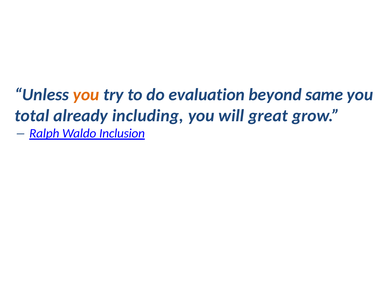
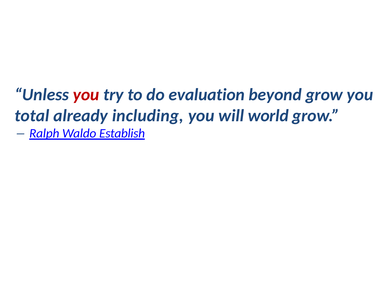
you at (86, 95) colour: orange -> red
beyond same: same -> grow
great: great -> world
Inclusion: Inclusion -> Establish
